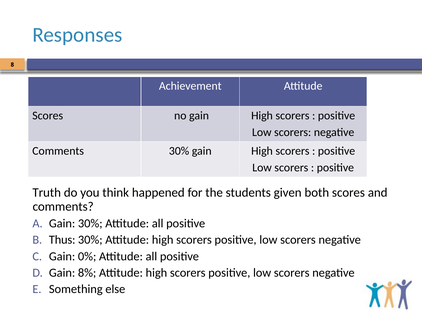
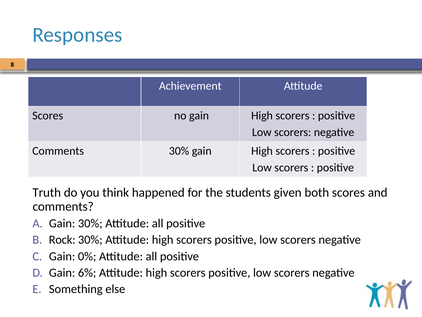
Thus: Thus -> Rock
8%: 8% -> 6%
